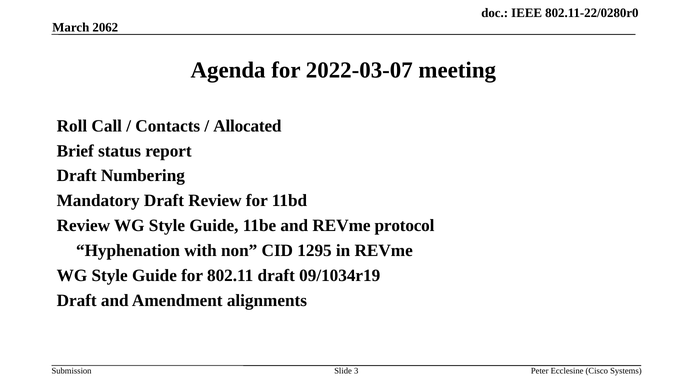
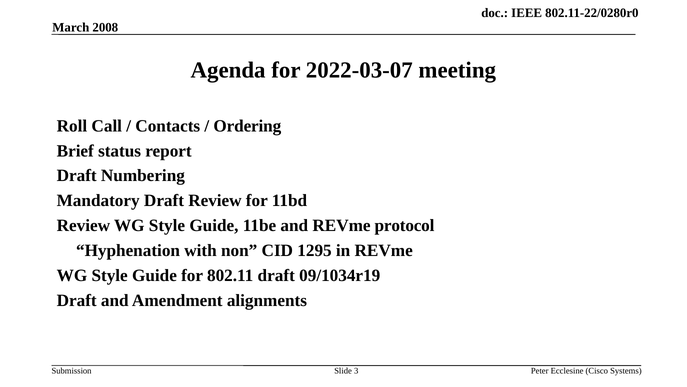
2062: 2062 -> 2008
Allocated: Allocated -> Ordering
